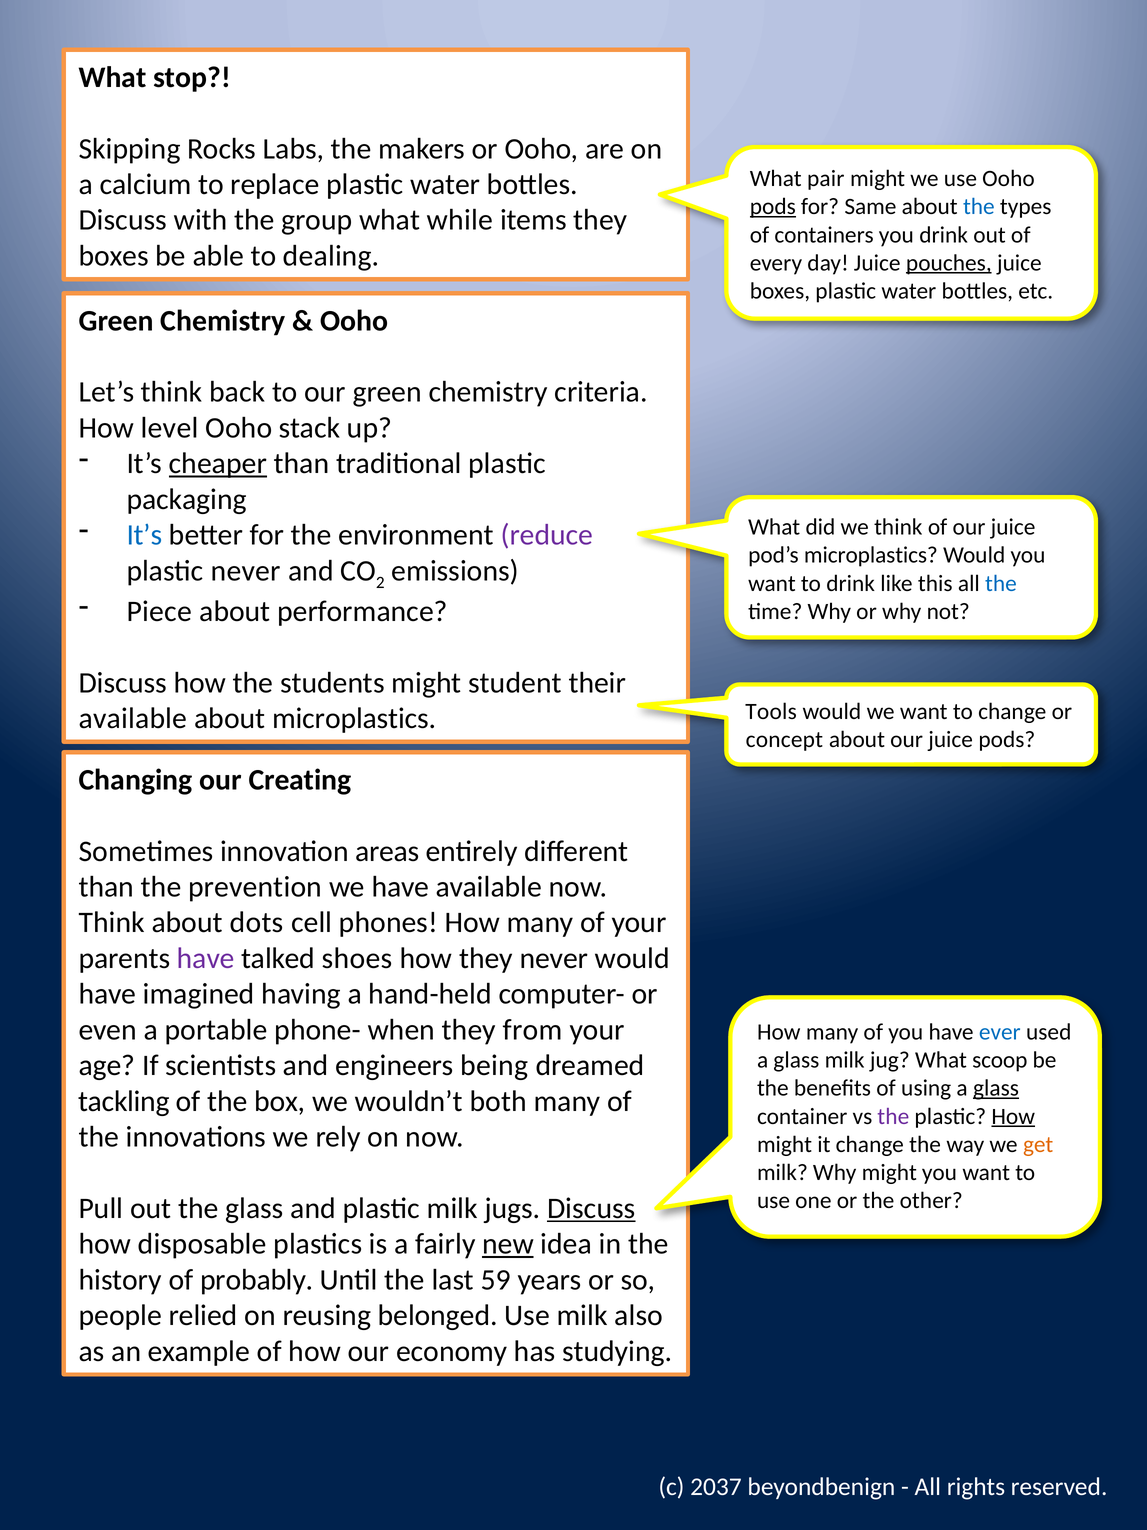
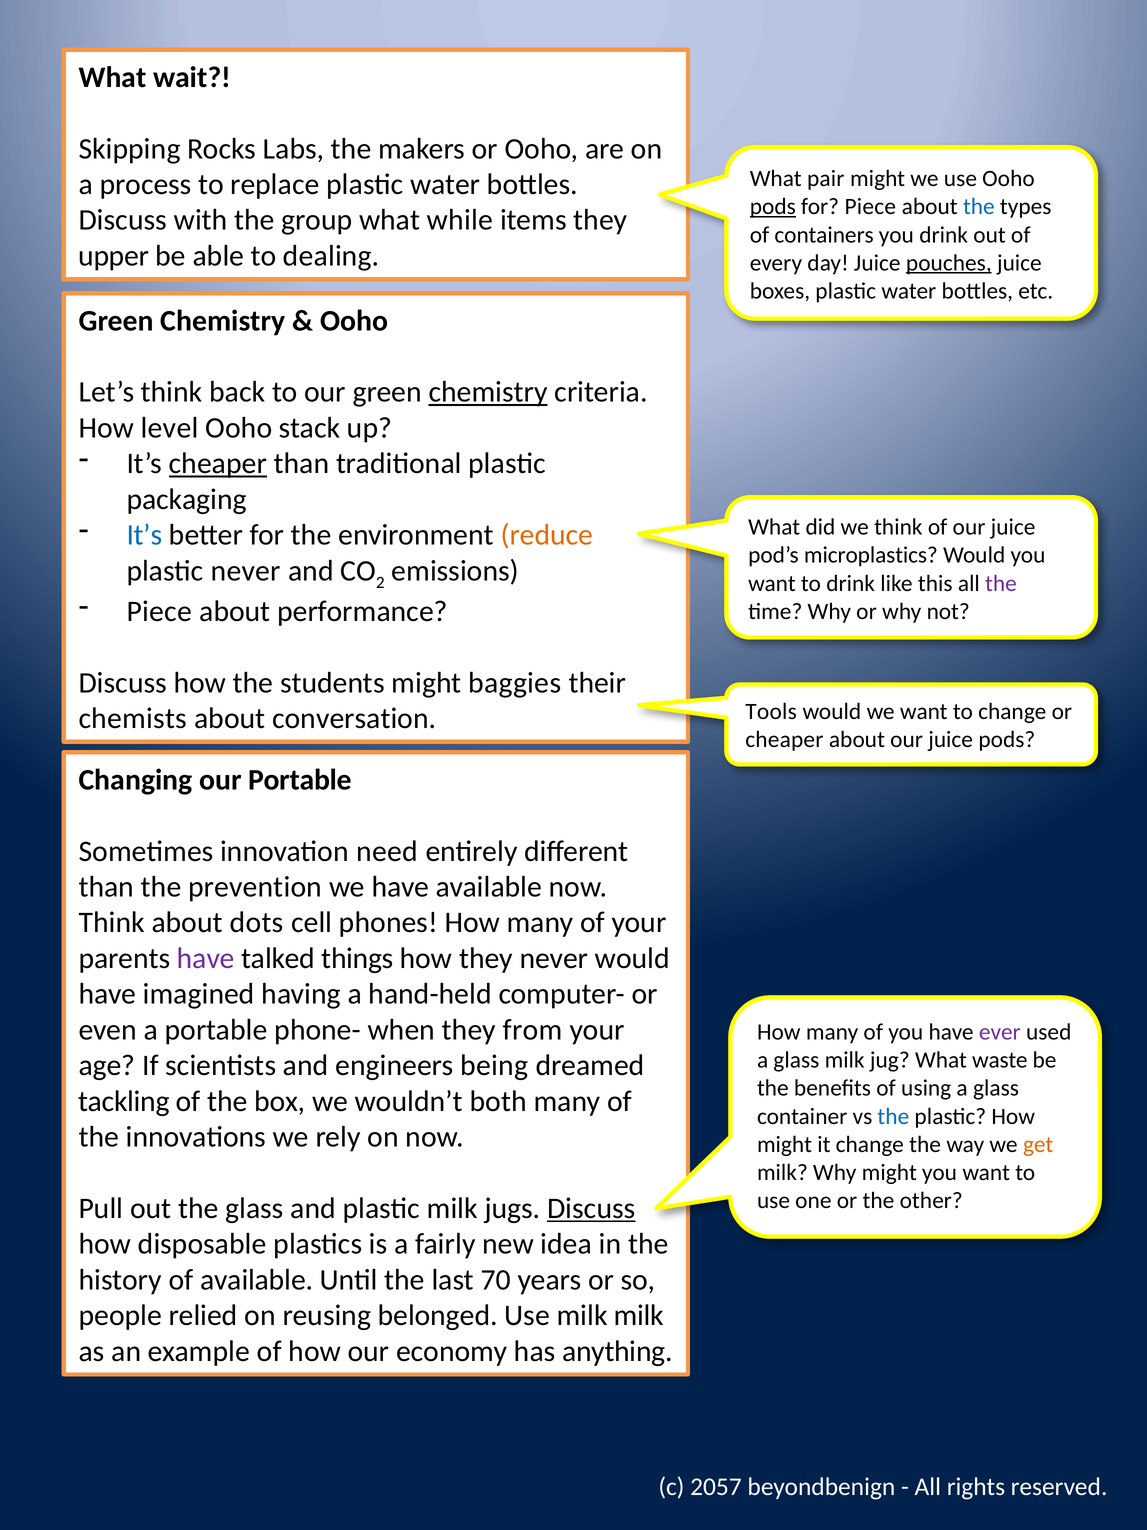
stop: stop -> wait
calcium: calcium -> process
for Same: Same -> Piece
boxes at (114, 256): boxes -> upper
chemistry at (488, 392) underline: none -> present
reduce colour: purple -> orange
the at (1001, 583) colour: blue -> purple
student: student -> baggies
available at (133, 718): available -> chemists
about microplastics: microplastics -> conversation
concept at (784, 739): concept -> cheaper
our Creating: Creating -> Portable
areas: areas -> need
shoes: shoes -> things
ever colour: blue -> purple
scoop: scoop -> waste
glass at (996, 1088) underline: present -> none
the at (893, 1116) colour: purple -> blue
How at (1013, 1116) underline: present -> none
new underline: present -> none
of probably: probably -> available
59: 59 -> 70
milk also: also -> milk
studying: studying -> anything
2037: 2037 -> 2057
